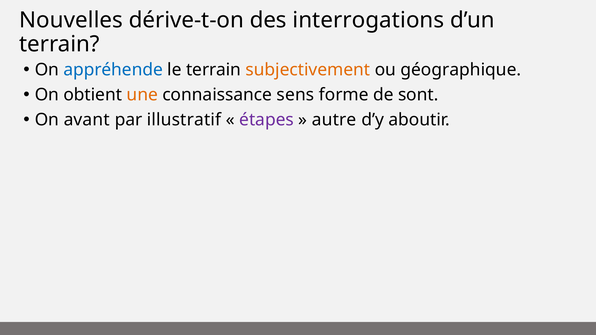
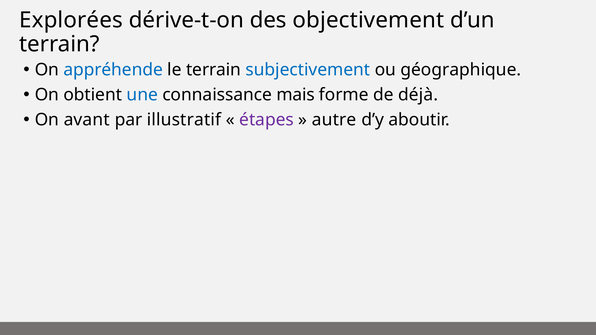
Nouvelles: Nouvelles -> Explorées
interrogations: interrogations -> objectivement
subjectivement colour: orange -> blue
une colour: orange -> blue
sens: sens -> mais
sont: sont -> déjà
